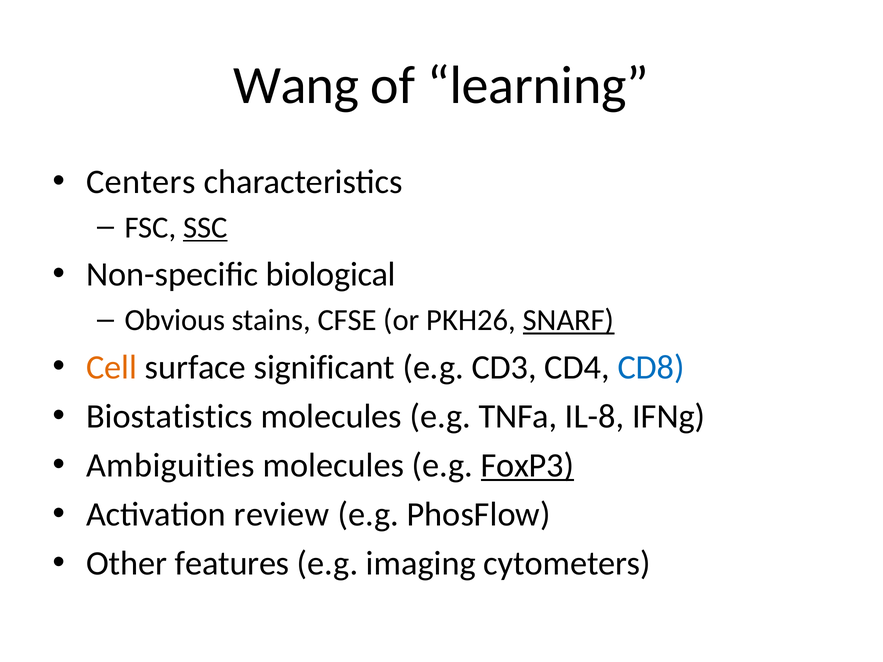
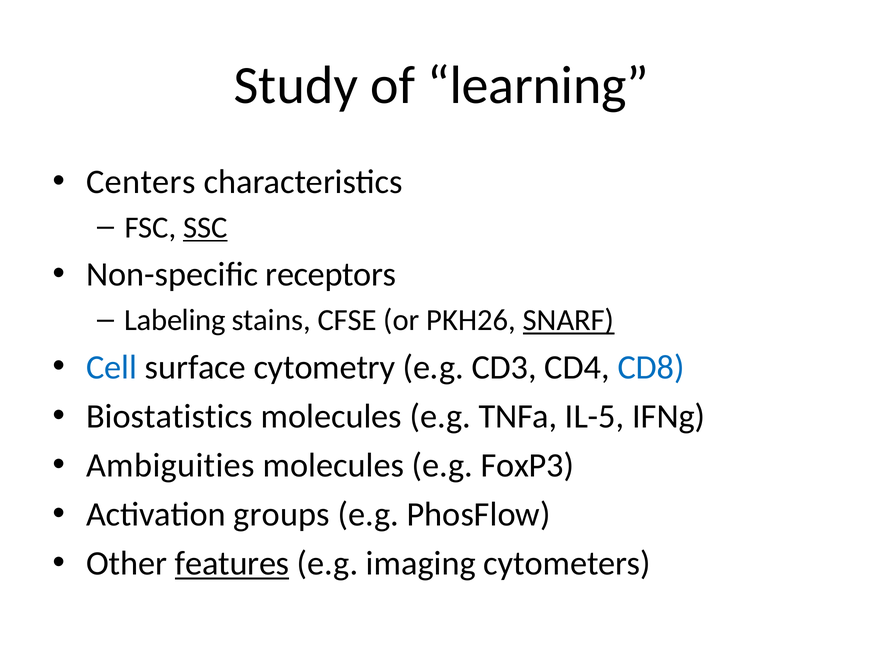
Wang: Wang -> Study
biological: biological -> receptors
Obvious: Obvious -> Labeling
Cell colour: orange -> blue
significant: significant -> cytometry
IL-8: IL-8 -> IL-5
FoxP3 underline: present -> none
review: review -> groups
features underline: none -> present
